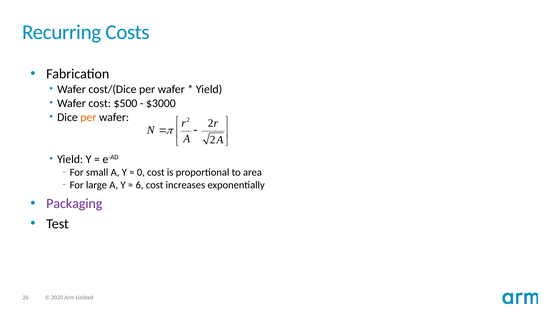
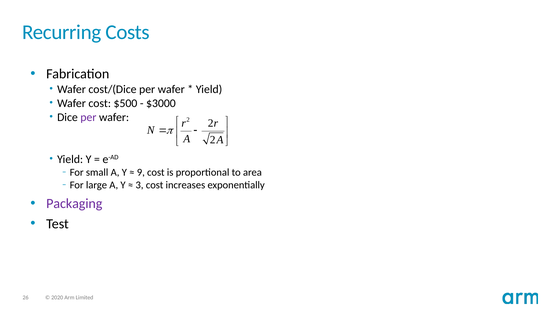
per at (88, 117) colour: orange -> purple
0: 0 -> 9
6: 6 -> 3
